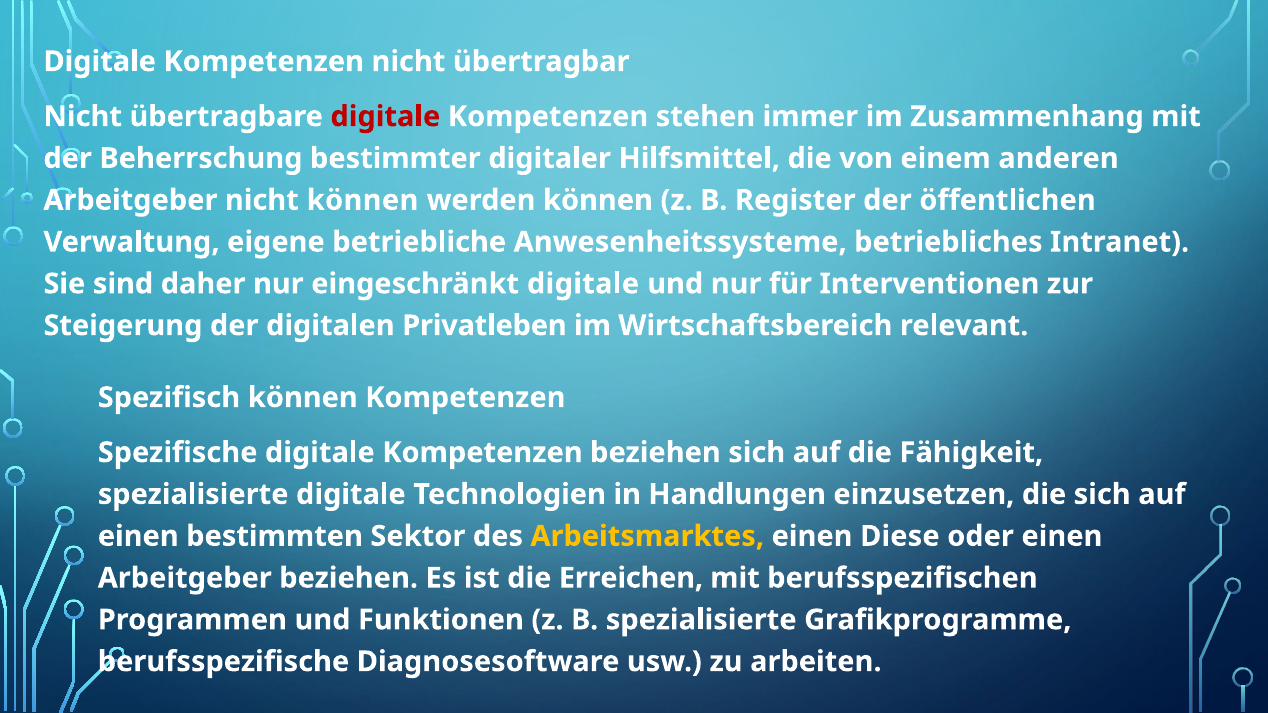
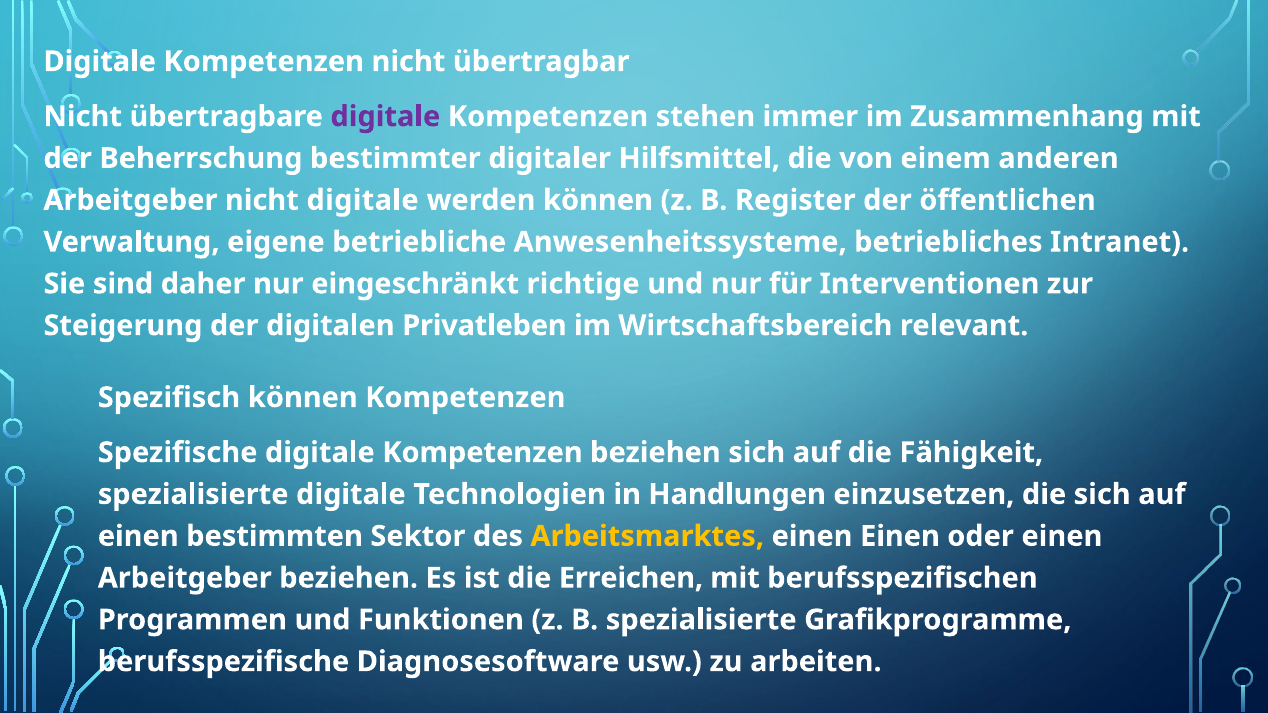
digitale at (385, 117) colour: red -> purple
nicht können: können -> digitale
eingeschränkt digitale: digitale -> richtige
einen Diese: Diese -> Einen
